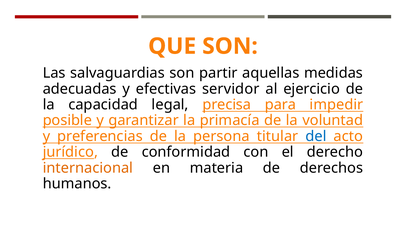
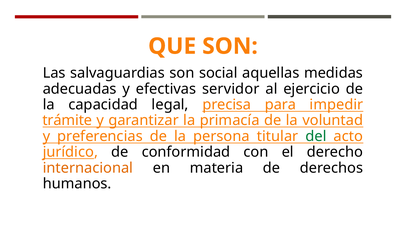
partir: partir -> social
posible: posible -> trámite
del colour: blue -> green
